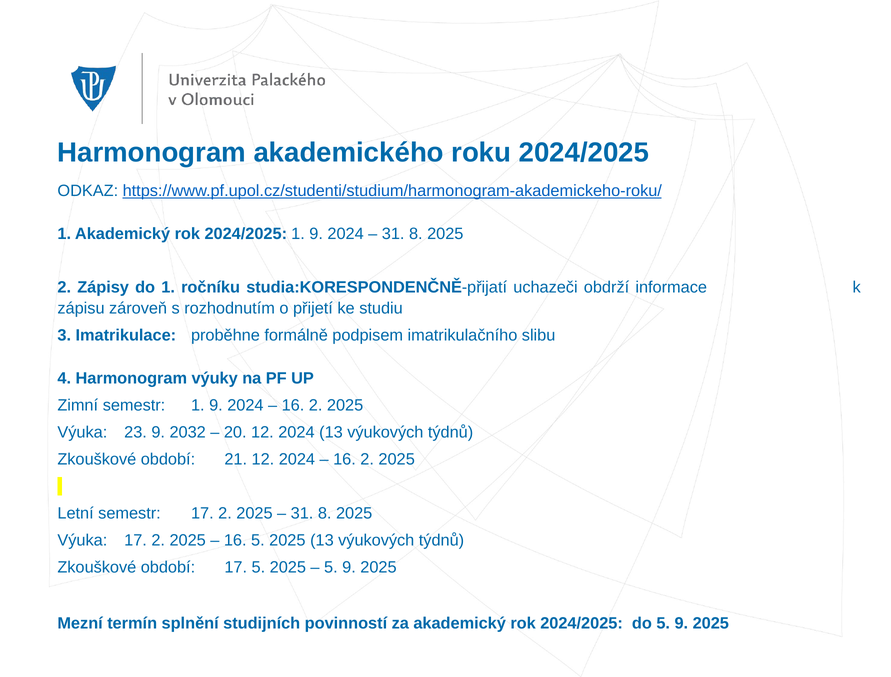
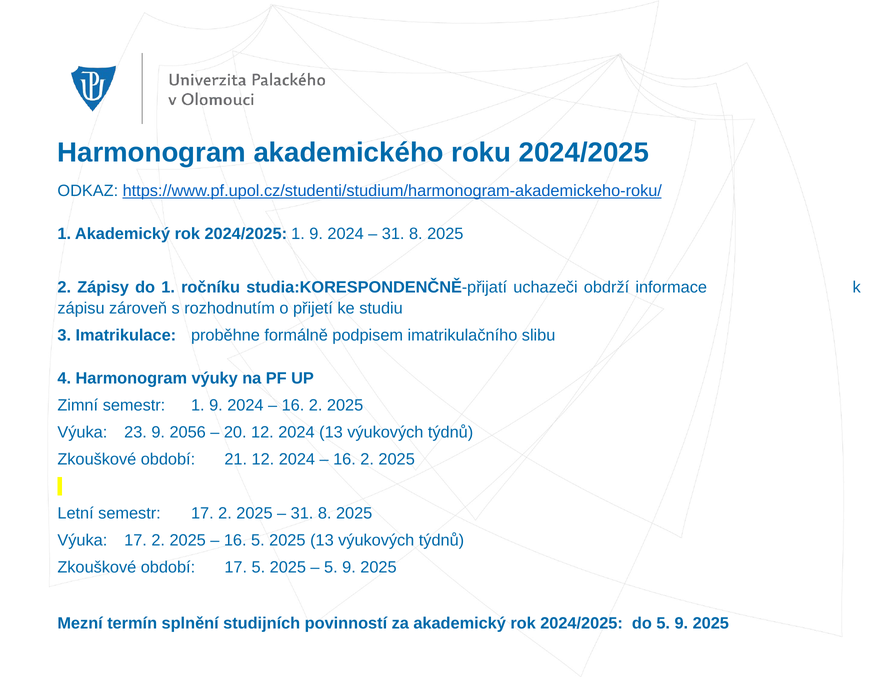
2032: 2032 -> 2056
